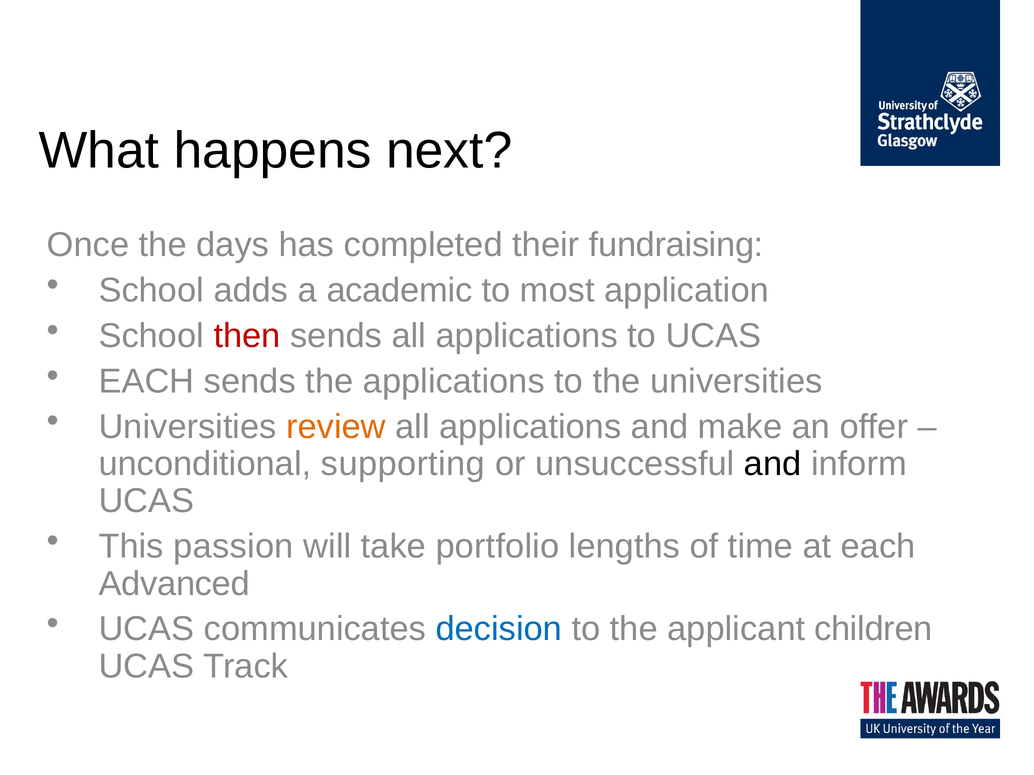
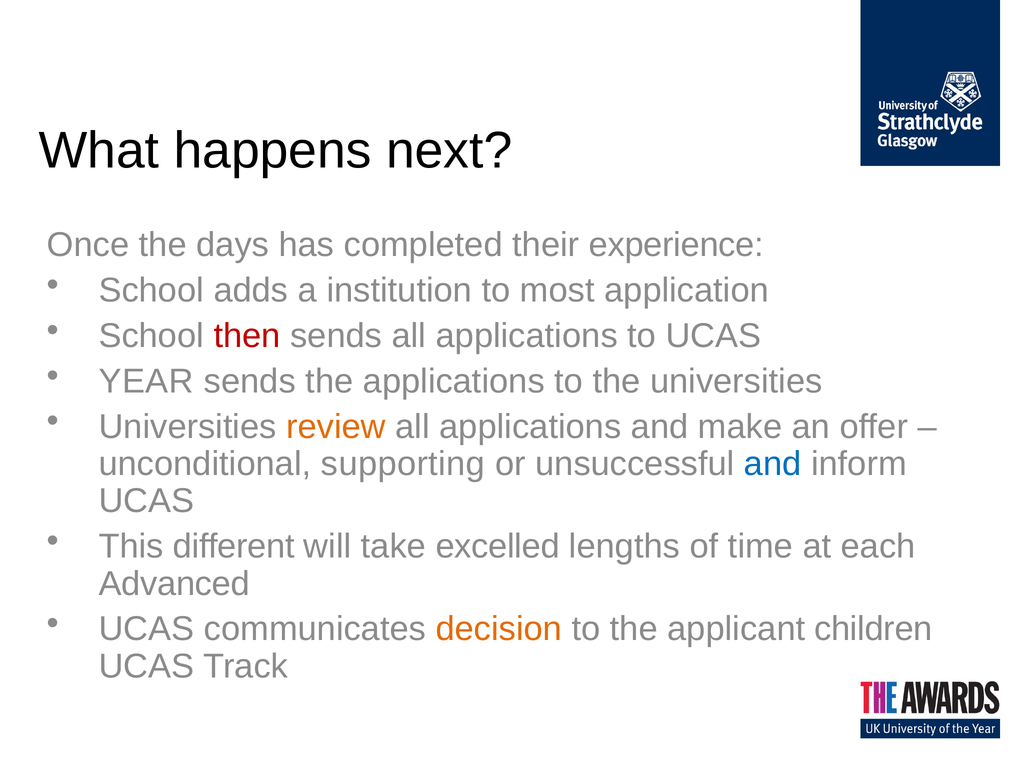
fundraising: fundraising -> experience
academic: academic -> institution
EACH at (146, 381): EACH -> YEAR
and at (773, 464) colour: black -> blue
passion: passion -> different
portfolio: portfolio -> excelled
decision colour: blue -> orange
